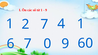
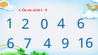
2 7: 7 -> 0
4 1: 1 -> 6
7 0: 0 -> 4
60: 60 -> 16
